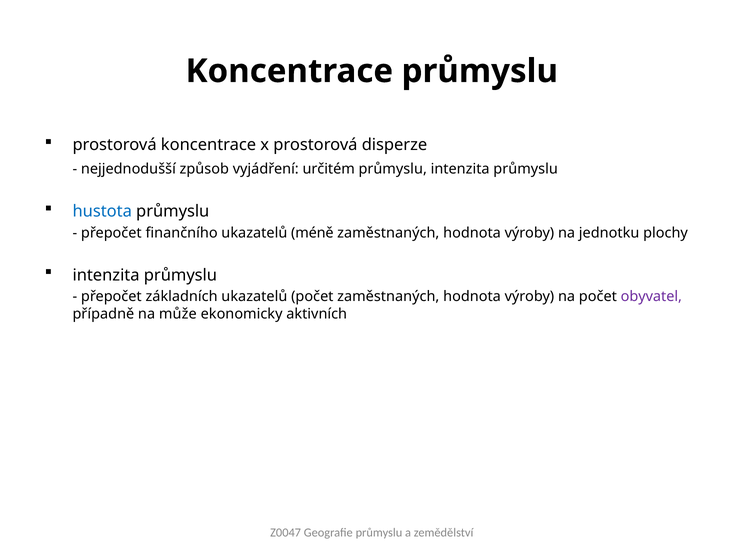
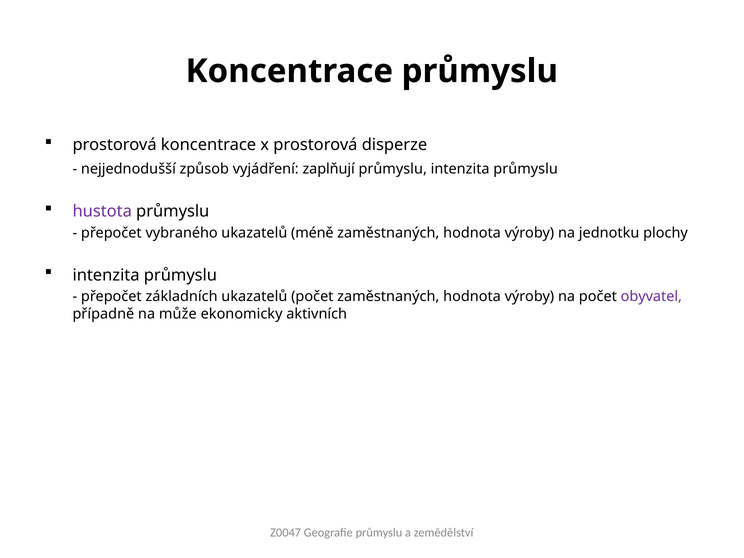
určitém: určitém -> zaplňují
hustota colour: blue -> purple
finančního: finančního -> vybraného
